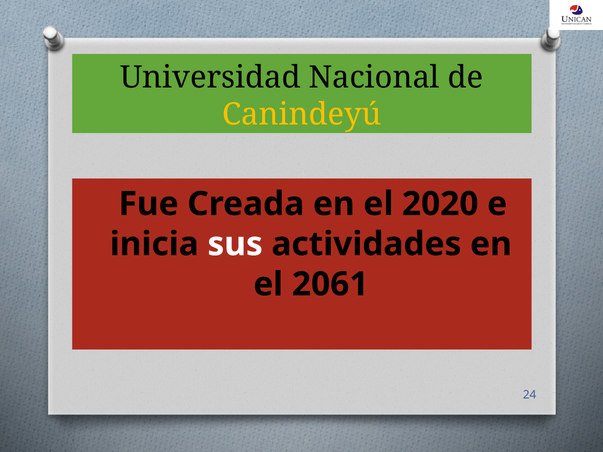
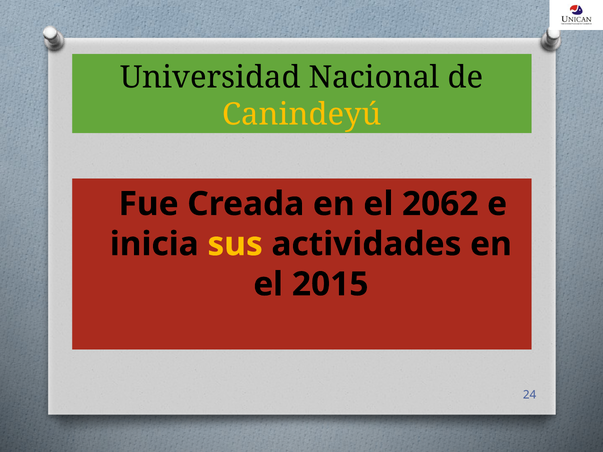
2020: 2020 -> 2062
sus colour: white -> yellow
2061: 2061 -> 2015
